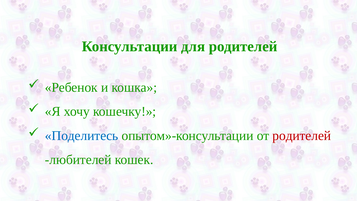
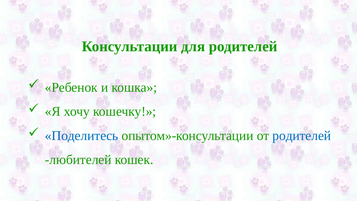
родителей at (302, 136) colour: red -> blue
